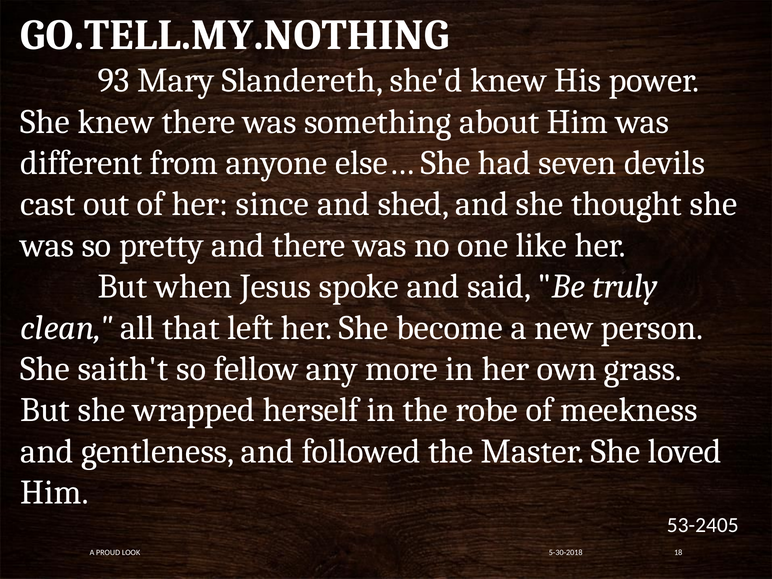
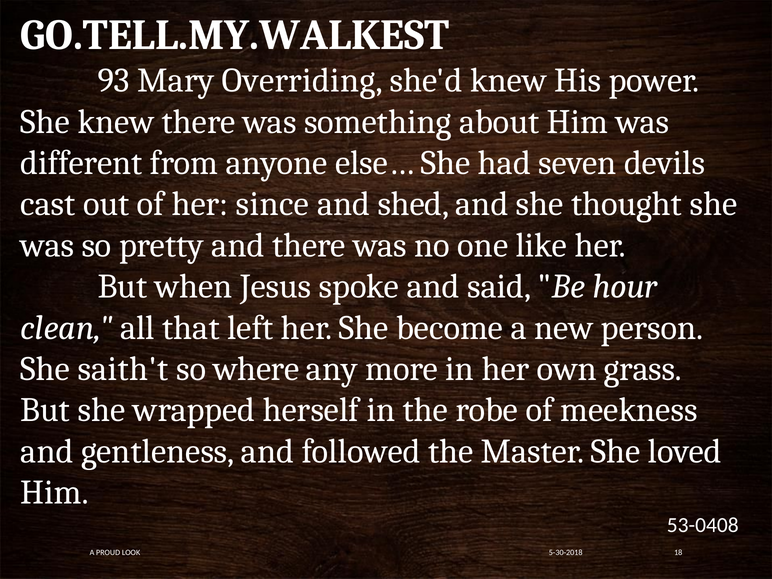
GO.TELL.MY.NOTHING: GO.TELL.MY.NOTHING -> GO.TELL.MY.WALKEST
Slandereth: Slandereth -> Overriding
truly: truly -> hour
fellow: fellow -> where
53-2405: 53-2405 -> 53-0408
